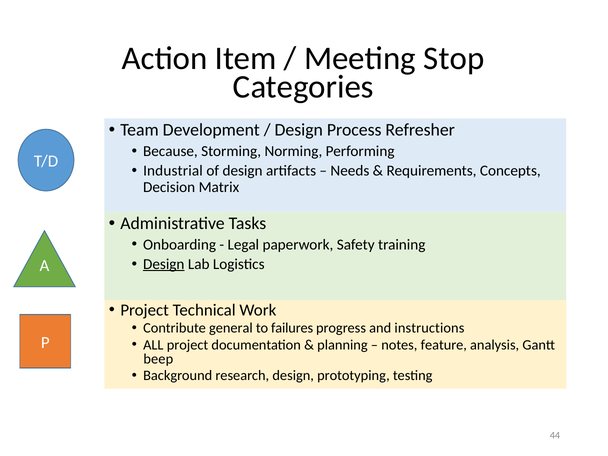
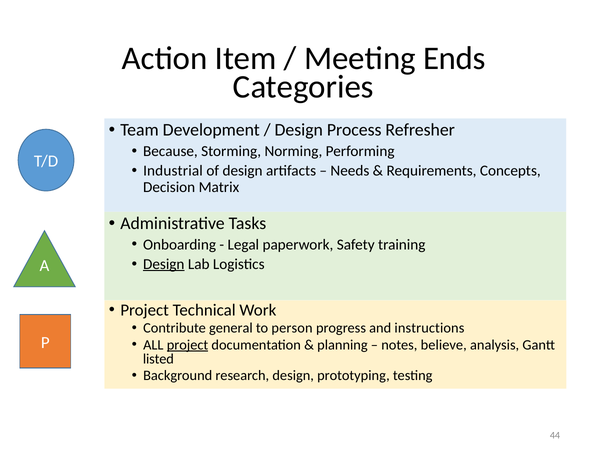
Stop: Stop -> Ends
failures: failures -> person
project at (188, 345) underline: none -> present
feature: feature -> believe
beep: beep -> listed
